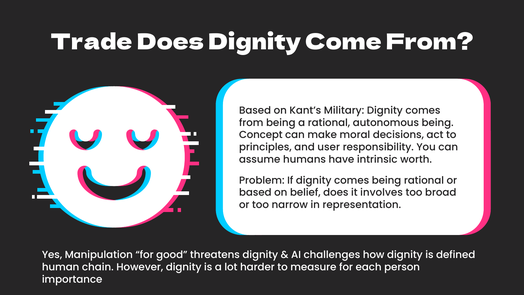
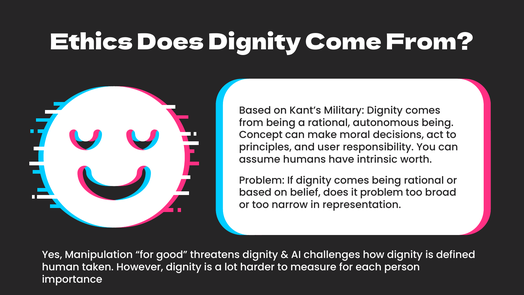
Trade: Trade -> Ethics
it involves: involves -> problem
chain: chain -> taken
